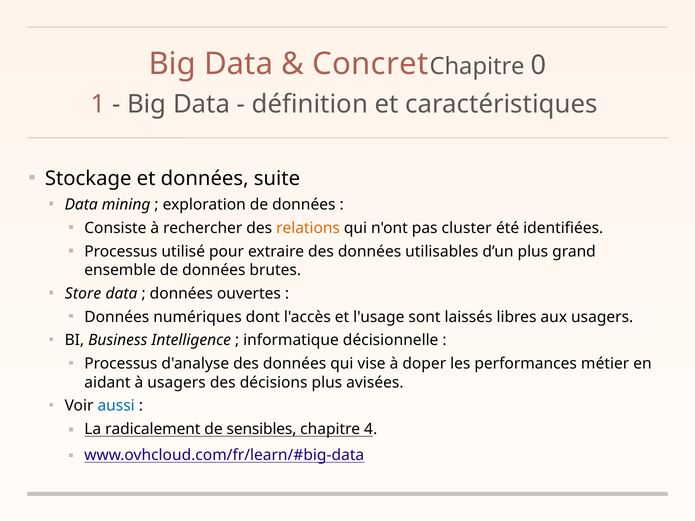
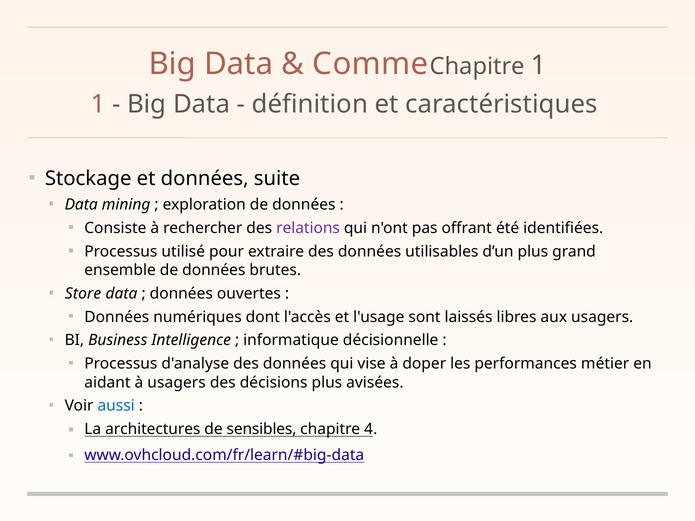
Concret: Concret -> Comme
Chapitre 0: 0 -> 1
relations colour: orange -> purple
cluster: cluster -> offrant
radicalement: radicalement -> architectures
